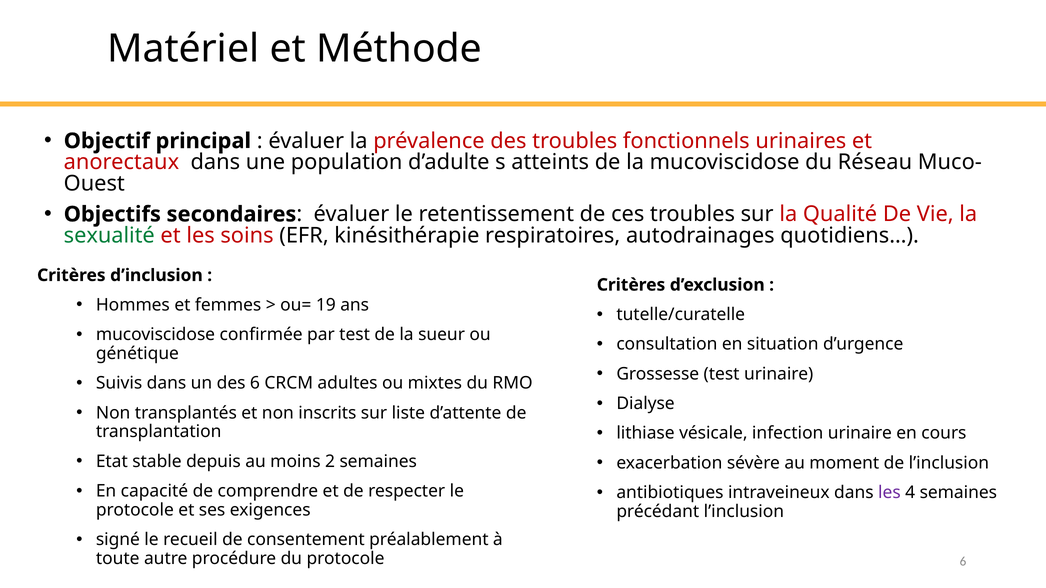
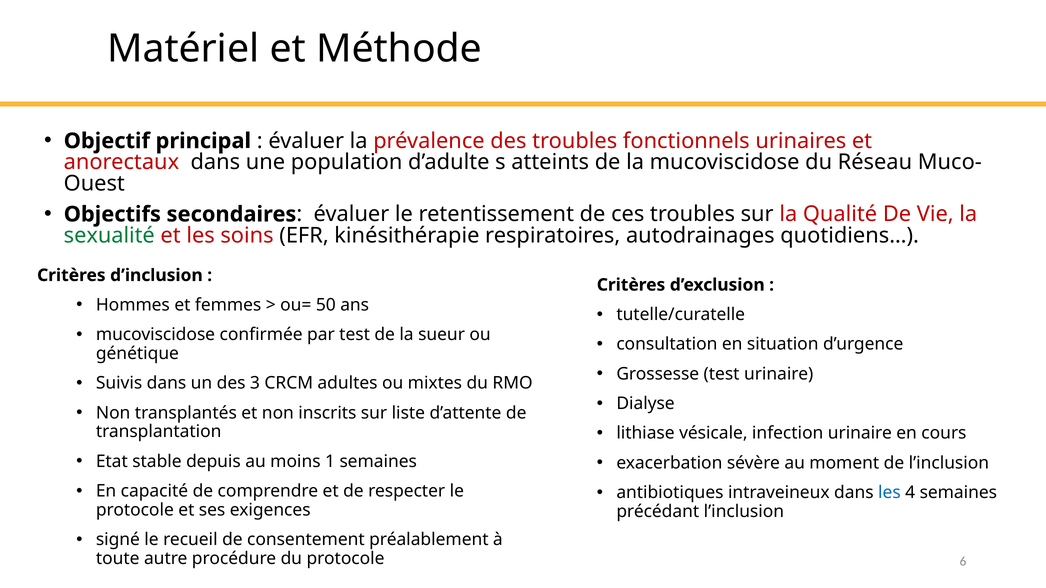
19: 19 -> 50
des 6: 6 -> 3
2: 2 -> 1
les at (889, 493) colour: purple -> blue
